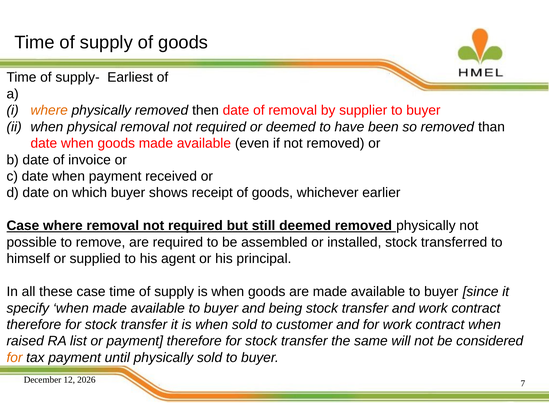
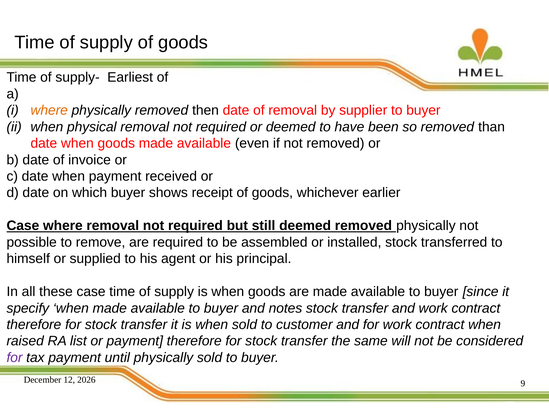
being: being -> notes
for at (15, 357) colour: orange -> purple
7: 7 -> 9
